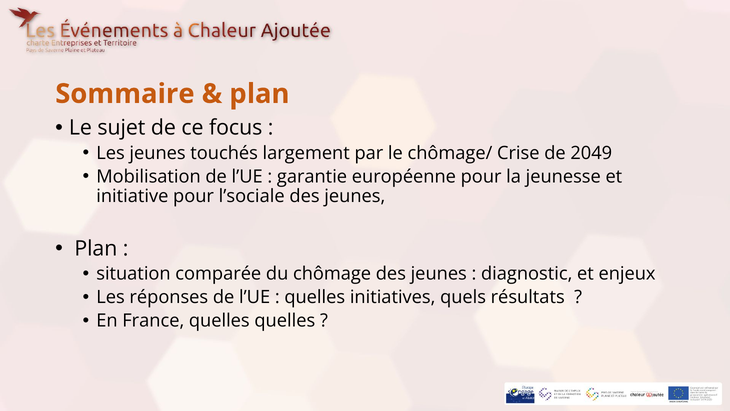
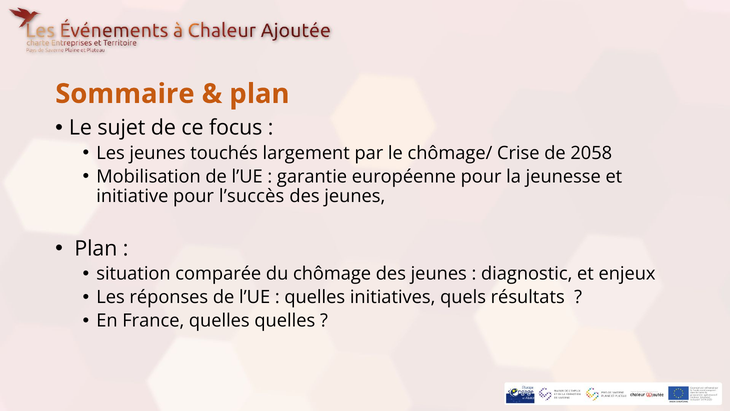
2049: 2049 -> 2058
l’sociale: l’sociale -> l’succès
